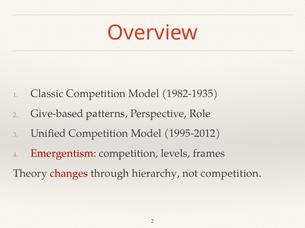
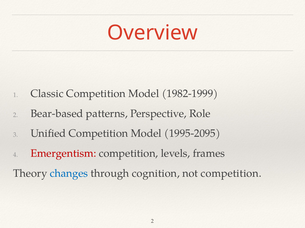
1982-1935: 1982-1935 -> 1982-1999
Give-based: Give-based -> Bear-based
1995-2012: 1995-2012 -> 1995-2095
changes colour: red -> blue
hierarchy: hierarchy -> cognition
